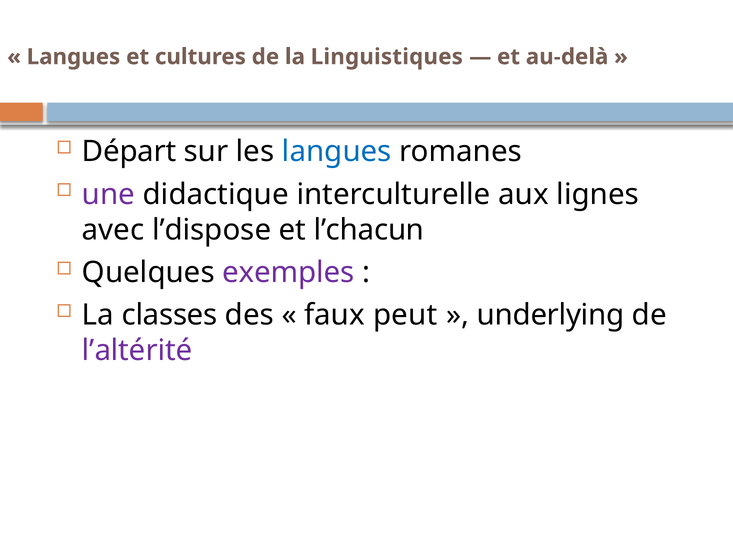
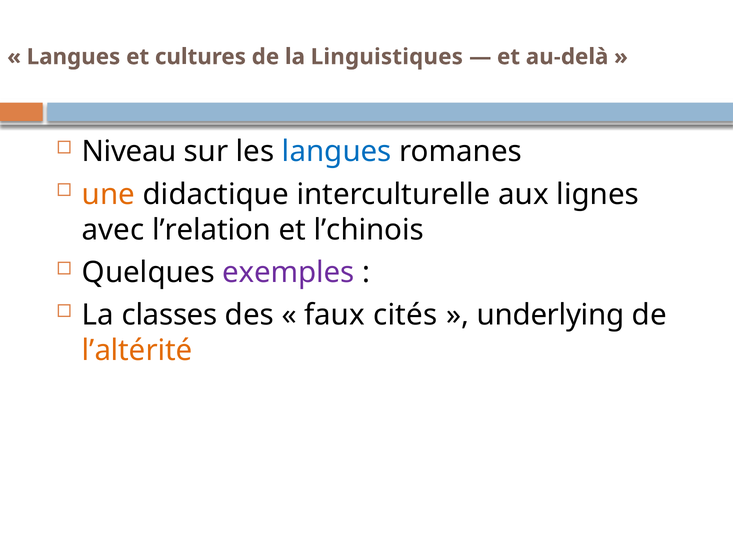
Départ: Départ -> Niveau
une colour: purple -> orange
l’dispose: l’dispose -> l’relation
l’chacun: l’chacun -> l’chinois
peut: peut -> cités
l’altérité colour: purple -> orange
